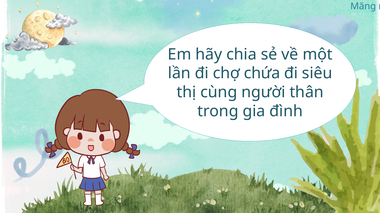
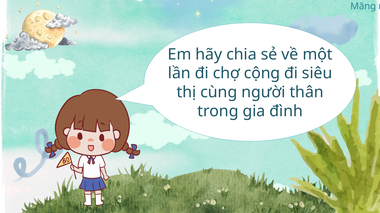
chứa: chứa -> cộng
